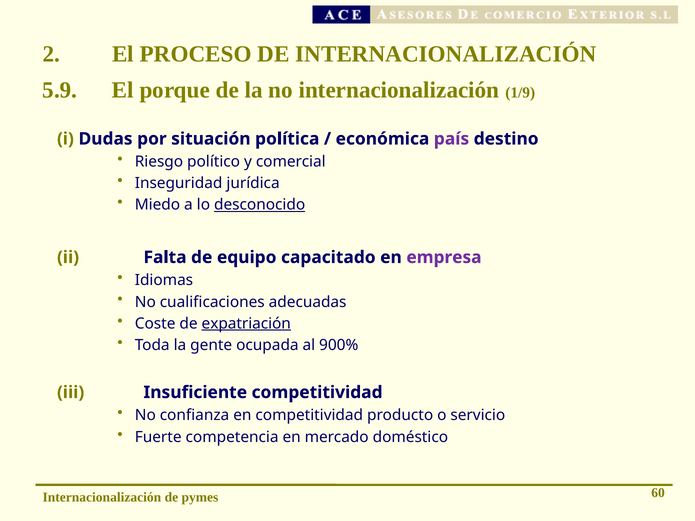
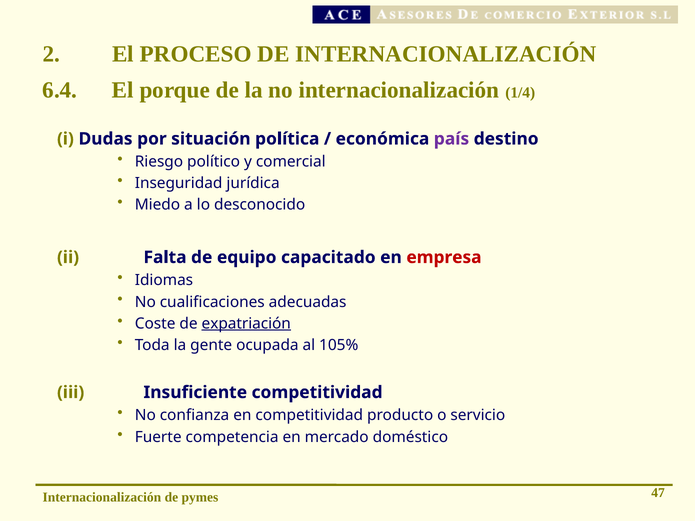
5.9: 5.9 -> 6.4
1/9: 1/9 -> 1/4
desconocido underline: present -> none
empresa colour: purple -> red
900%: 900% -> 105%
60: 60 -> 47
